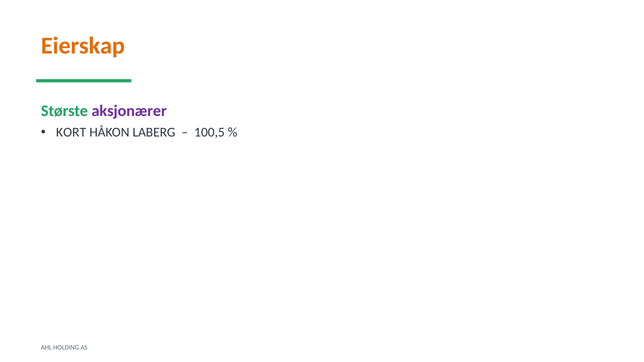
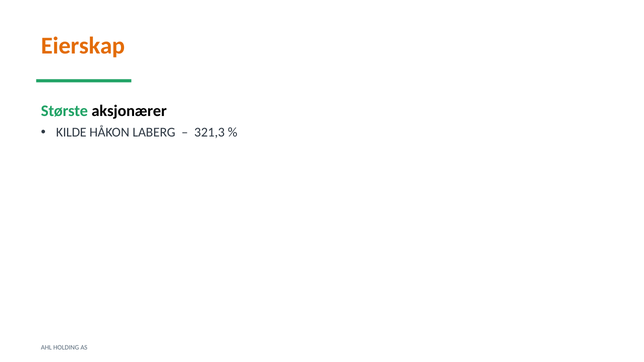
aksjonærer colour: purple -> black
KORT: KORT -> KILDE
100,5: 100,5 -> 321,3
